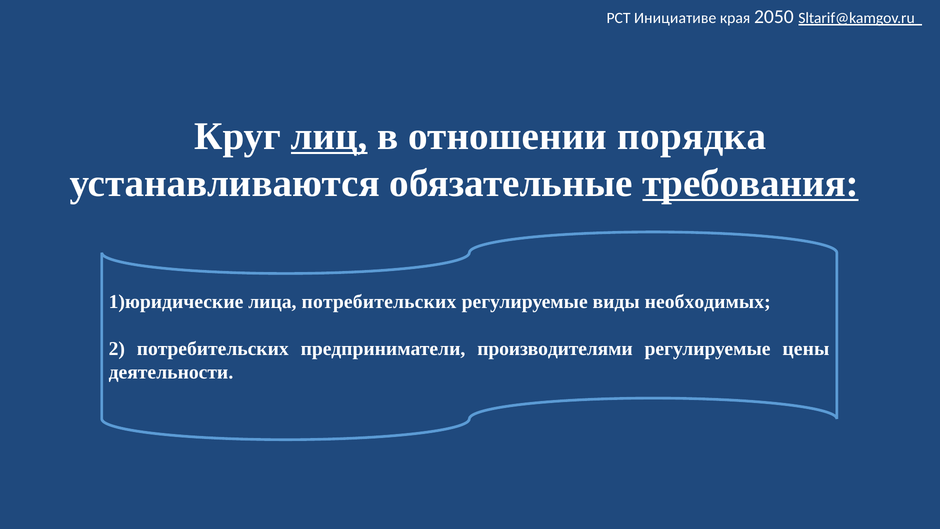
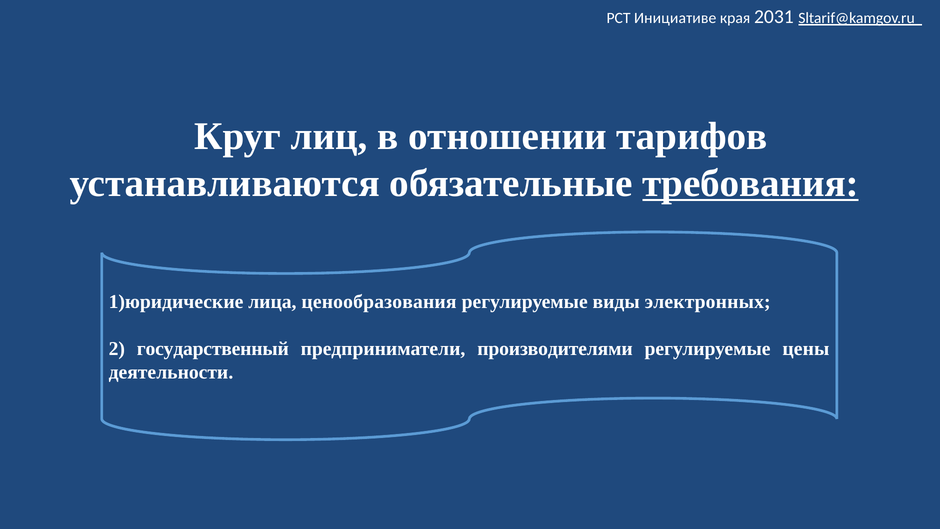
2050: 2050 -> 2031
лиц underline: present -> none
порядка: порядка -> тарифов
лица потребительских: потребительских -> ценообразования
необходимых: необходимых -> электронных
2 потребительских: потребительских -> государственный
